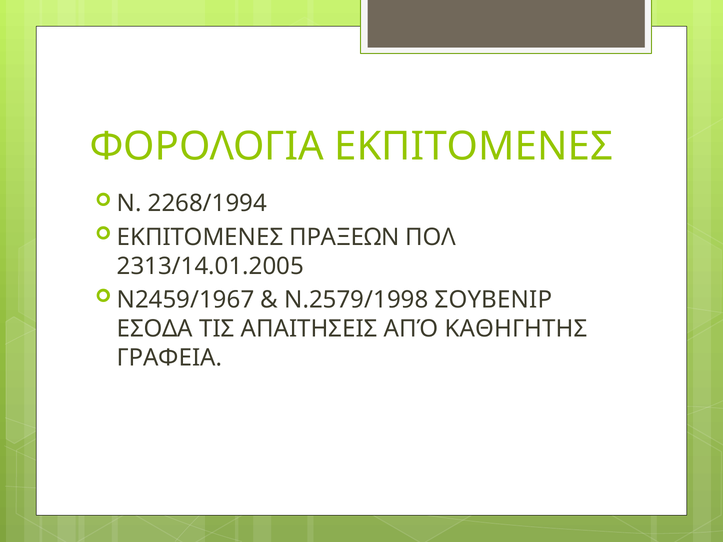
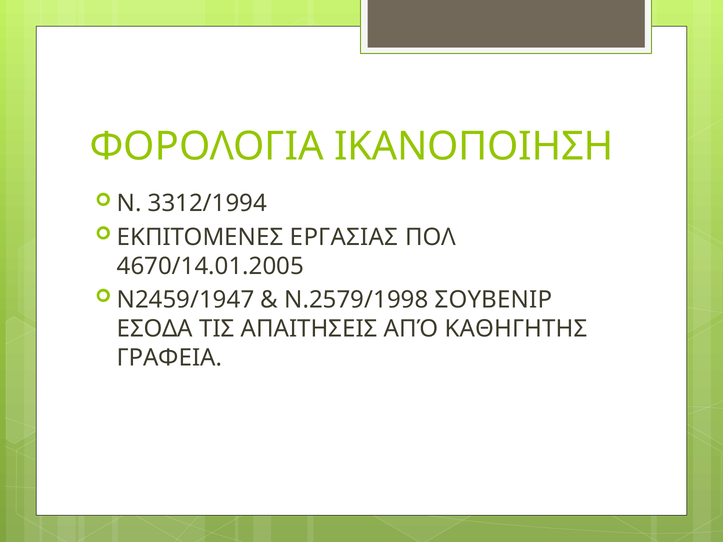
ΦΟΡΟΛΟΓΙΑ ΕΚΠΙΤΟΜΕΝΕΣ: ΕΚΠΙΤΟΜΕΝΕΣ -> ΙΚΑΝΟΠΟΙΗΣΗ
2268/1994: 2268/1994 -> 3312/1994
ΠΡΑΞΕΩΝ: ΠΡΑΞΕΩΝ -> ΕΡΓΑΣΙΑΣ
2313/14.01.2005: 2313/14.01.2005 -> 4670/14.01.2005
Ν2459/1967: Ν2459/1967 -> Ν2459/1947
